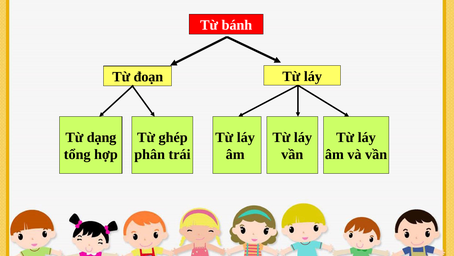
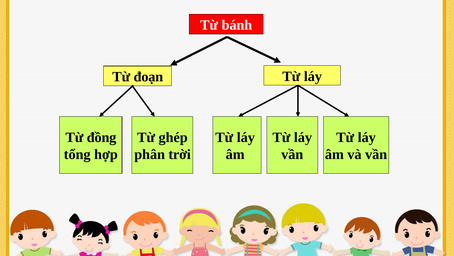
dạng: dạng -> đồng
trái: trái -> trời
